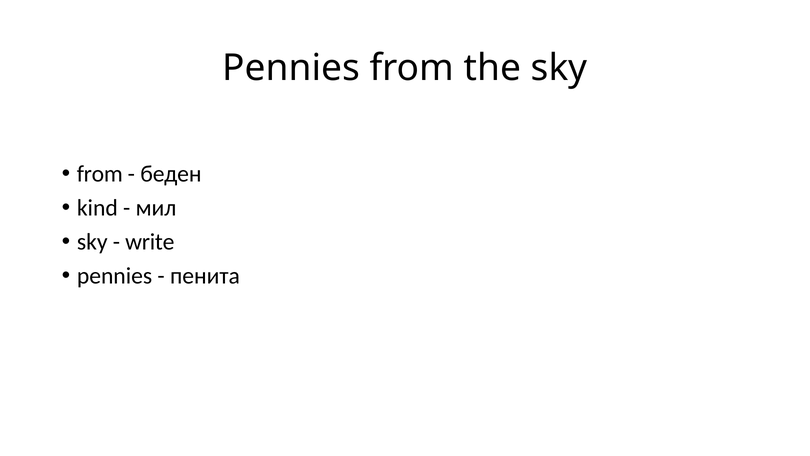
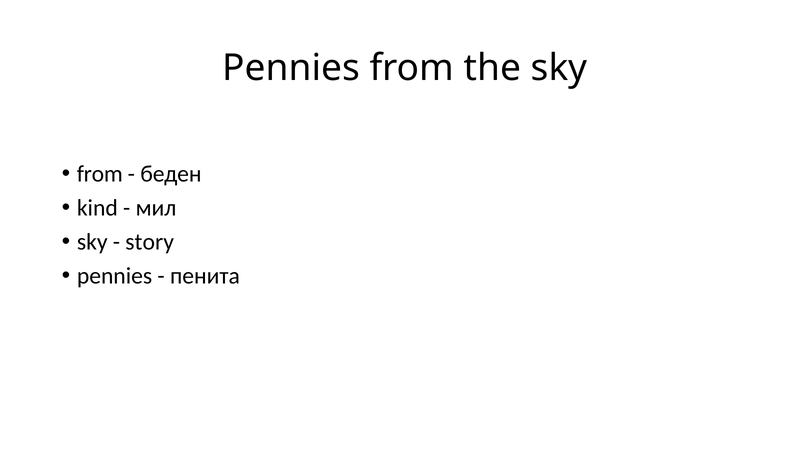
write: write -> story
